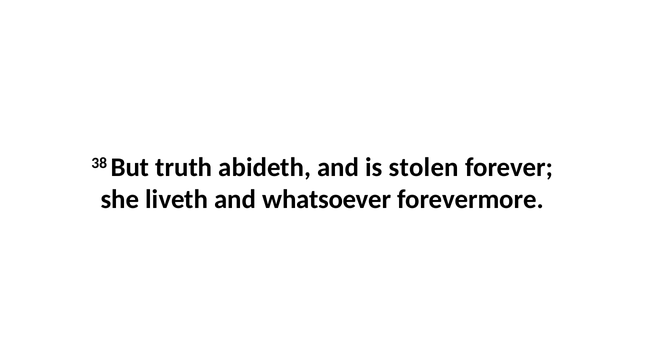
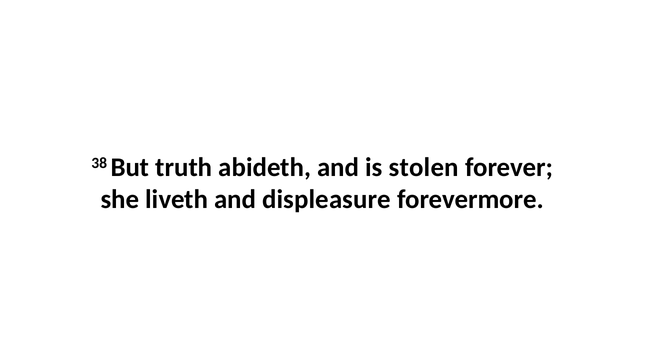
whatsoever: whatsoever -> displeasure
